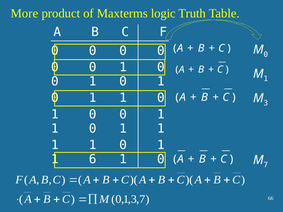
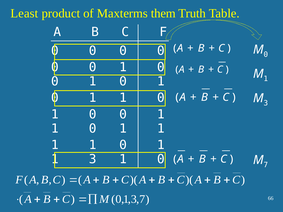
More: More -> Least
logic: logic -> them
1 6: 6 -> 3
